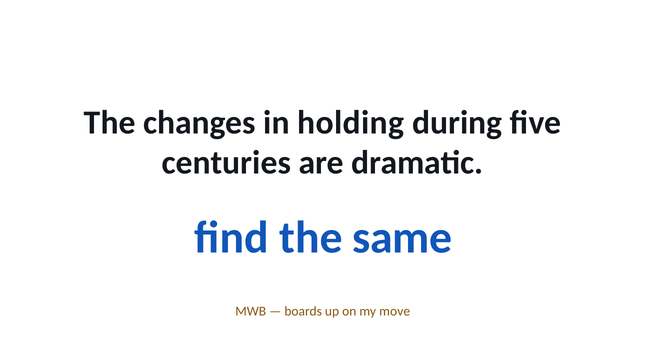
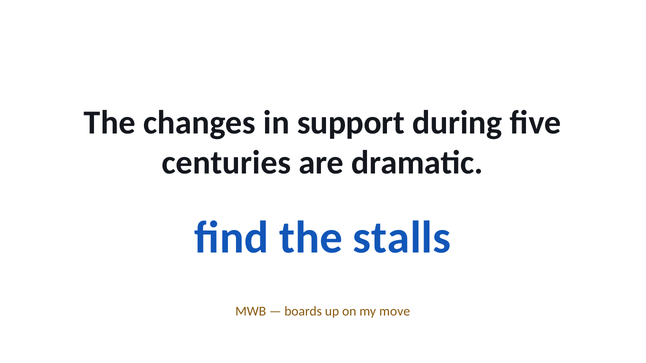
holding: holding -> support
same: same -> stalls
